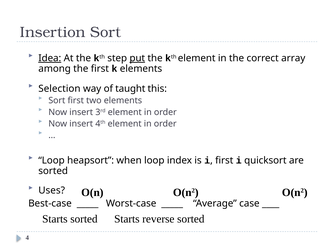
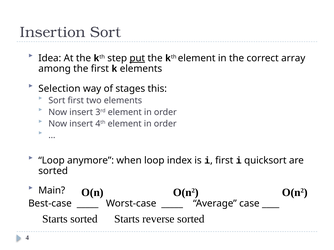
Idea underline: present -> none
taught: taught -> stages
heapsort: heapsort -> anymore
Uses: Uses -> Main
